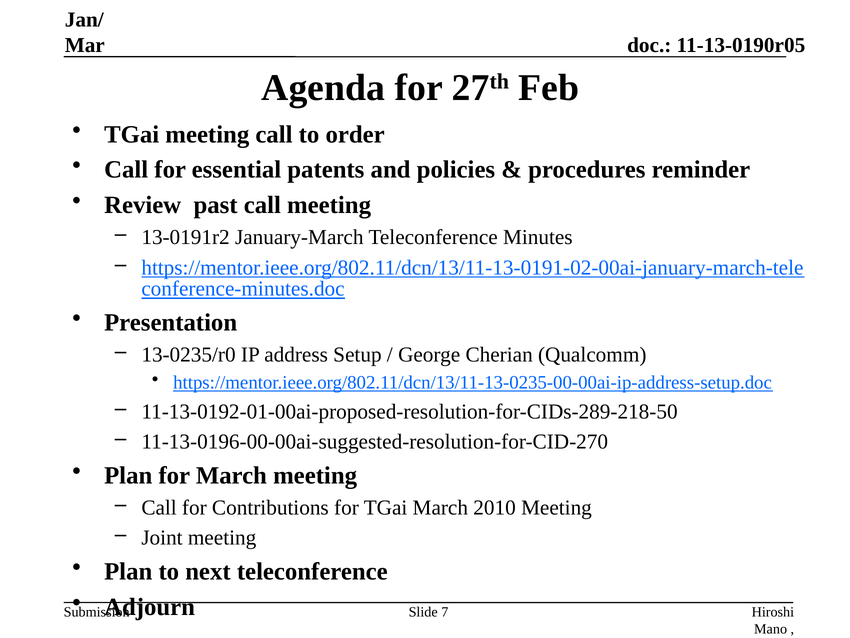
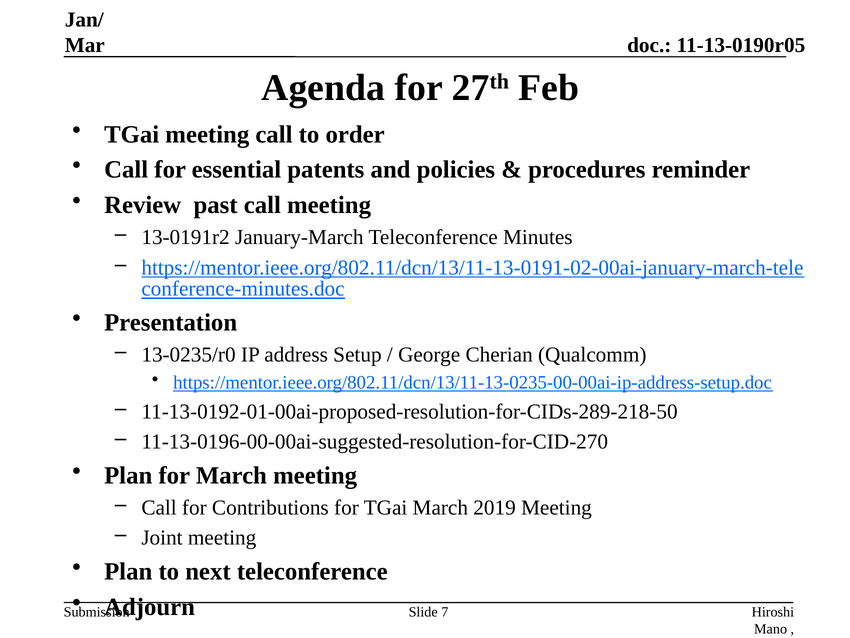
2010: 2010 -> 2019
